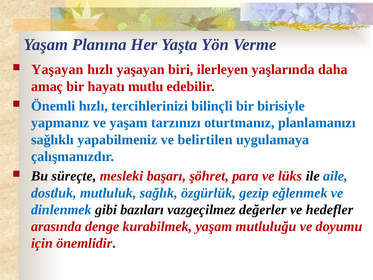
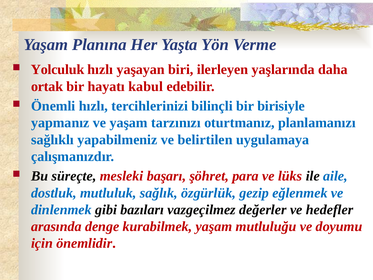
Yaşayan at (57, 70): Yaşayan -> Yolculuk
amaç: amaç -> ortak
mutlu: mutlu -> kabul
